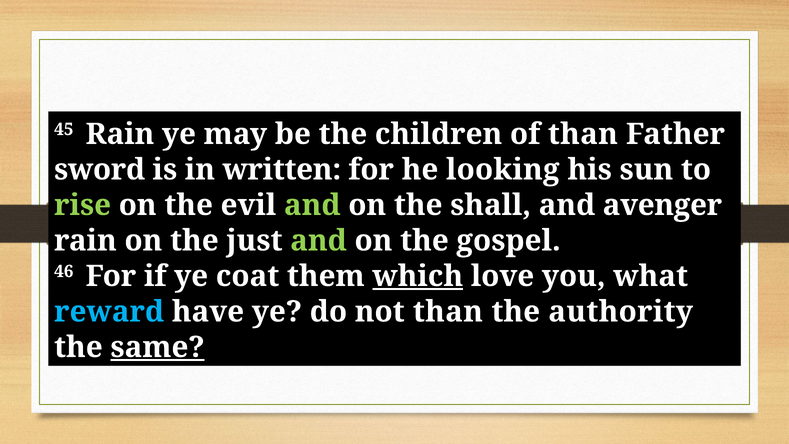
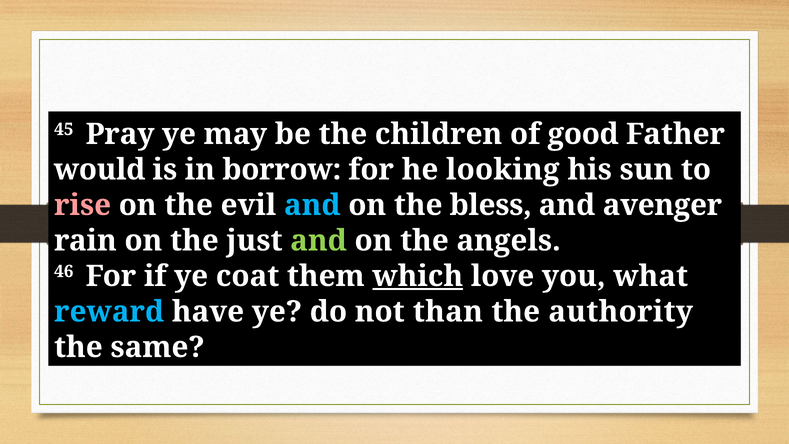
45 Rain: Rain -> Pray
of than: than -> good
sword: sword -> would
written: written -> borrow
rise colour: light green -> pink
and at (312, 205) colour: light green -> light blue
shall: shall -> bless
gospel: gospel -> angels
same underline: present -> none
